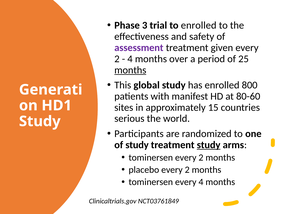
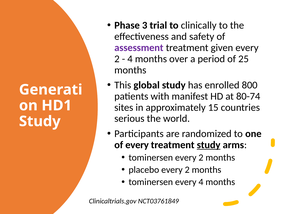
to enrolled: enrolled -> clinically
months at (130, 70) underline: present -> none
80-60: 80-60 -> 80-74
of study: study -> every
